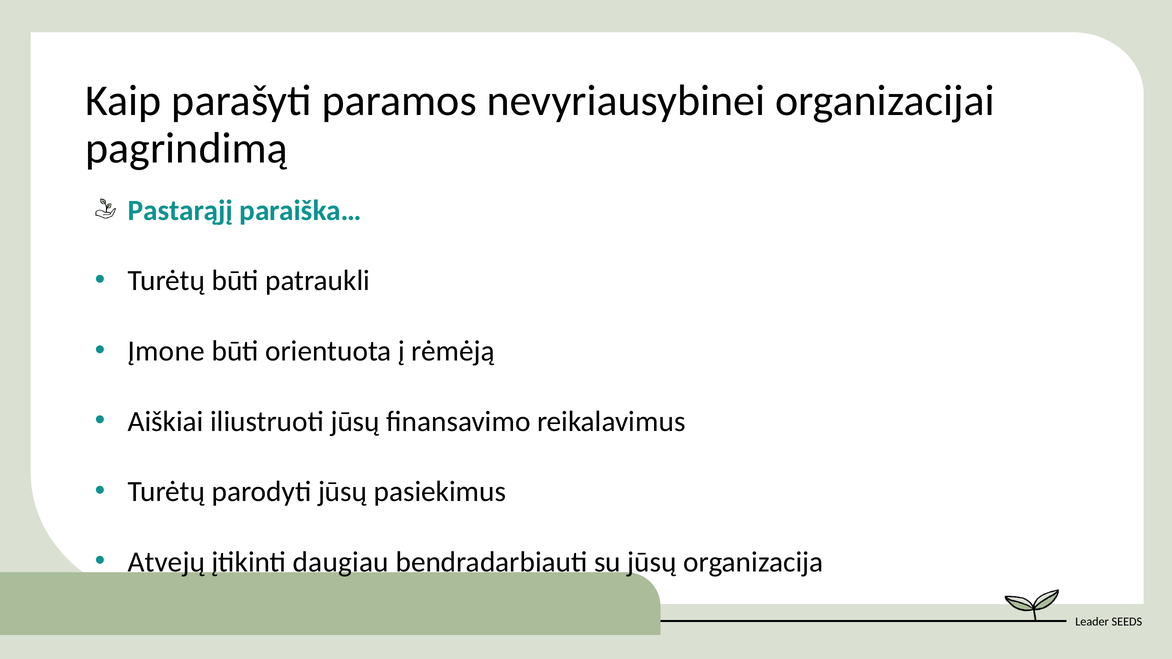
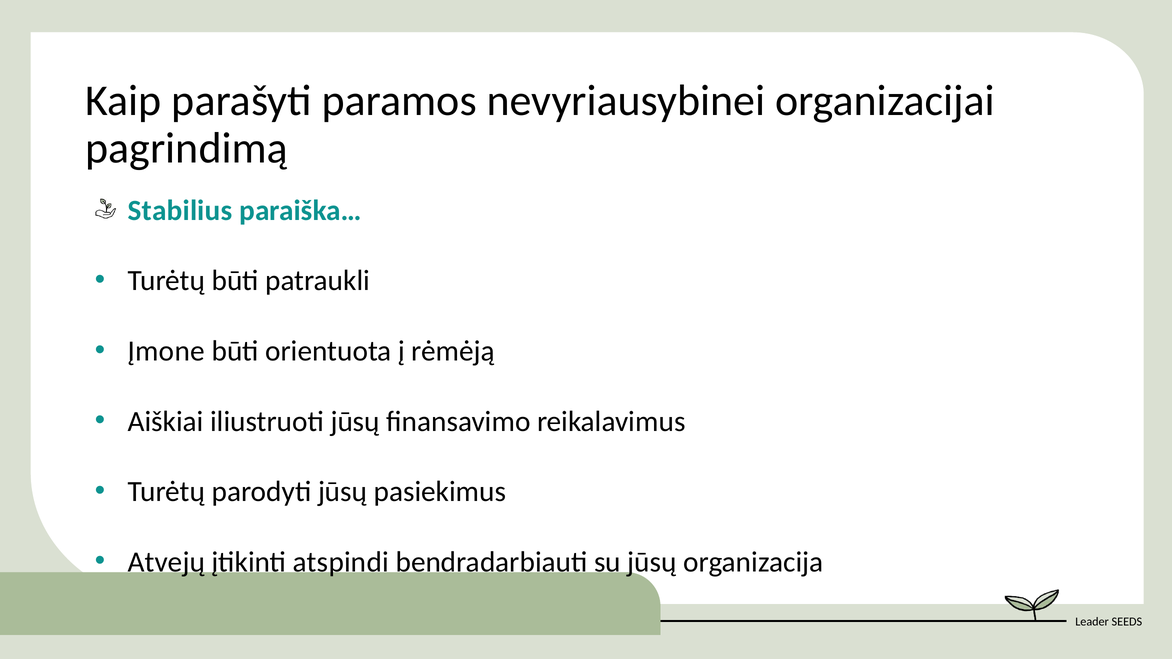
Pastarąjį: Pastarąjį -> Stabilius
daugiau: daugiau -> atspindi
